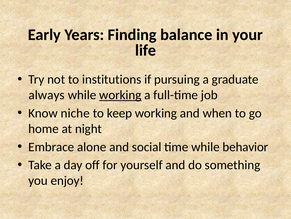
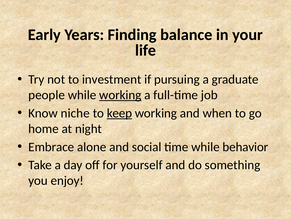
institutions: institutions -> investment
always: always -> people
keep underline: none -> present
